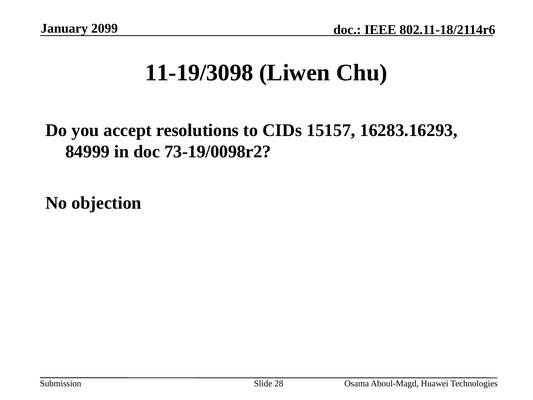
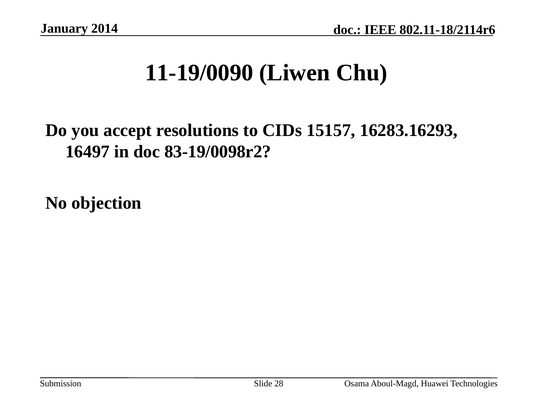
2099: 2099 -> 2014
11-19/3098: 11-19/3098 -> 11-19/0090
84999: 84999 -> 16497
73-19/0098r2: 73-19/0098r2 -> 83-19/0098r2
